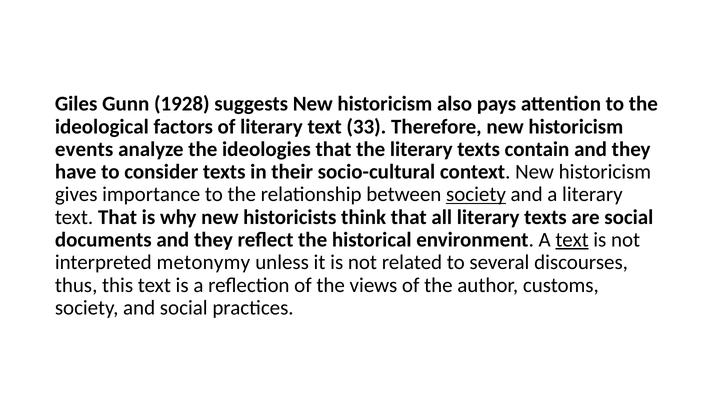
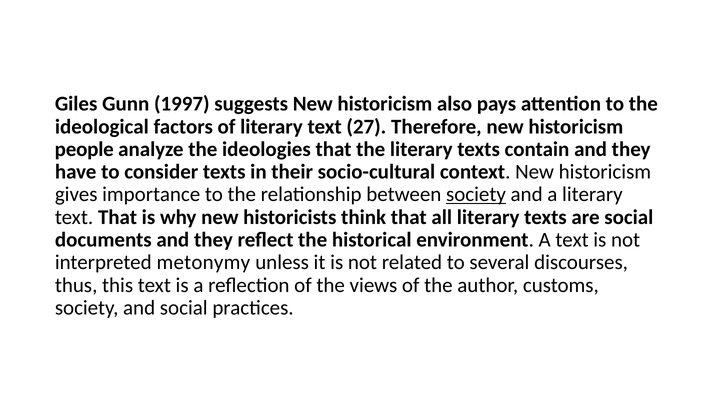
1928: 1928 -> 1997
33: 33 -> 27
events: events -> people
text at (572, 240) underline: present -> none
